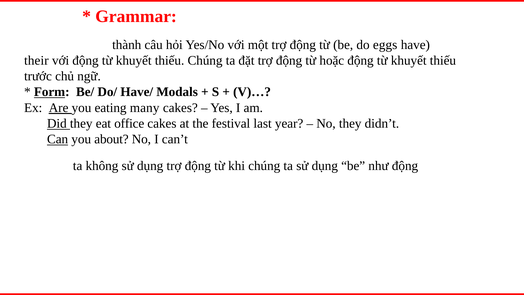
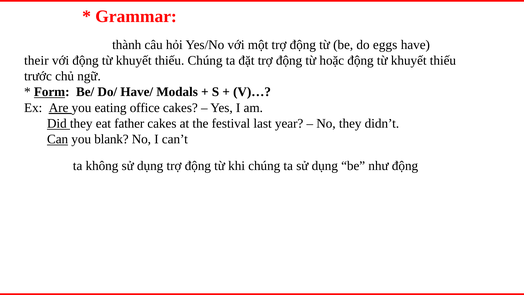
many: many -> office
office: office -> father
about: about -> blank
